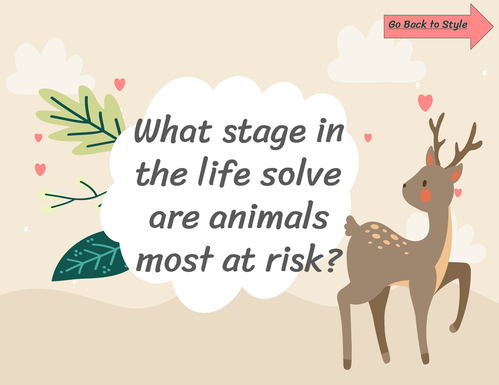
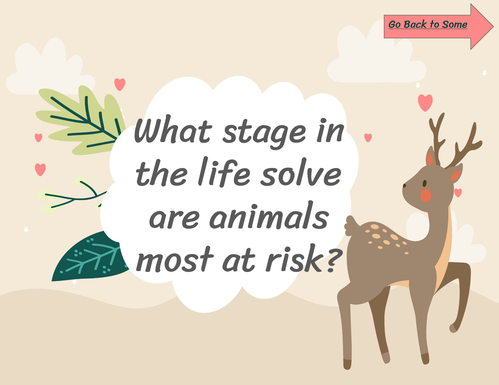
Style: Style -> Some
